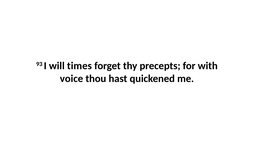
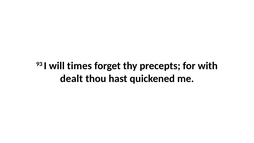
voice: voice -> dealt
